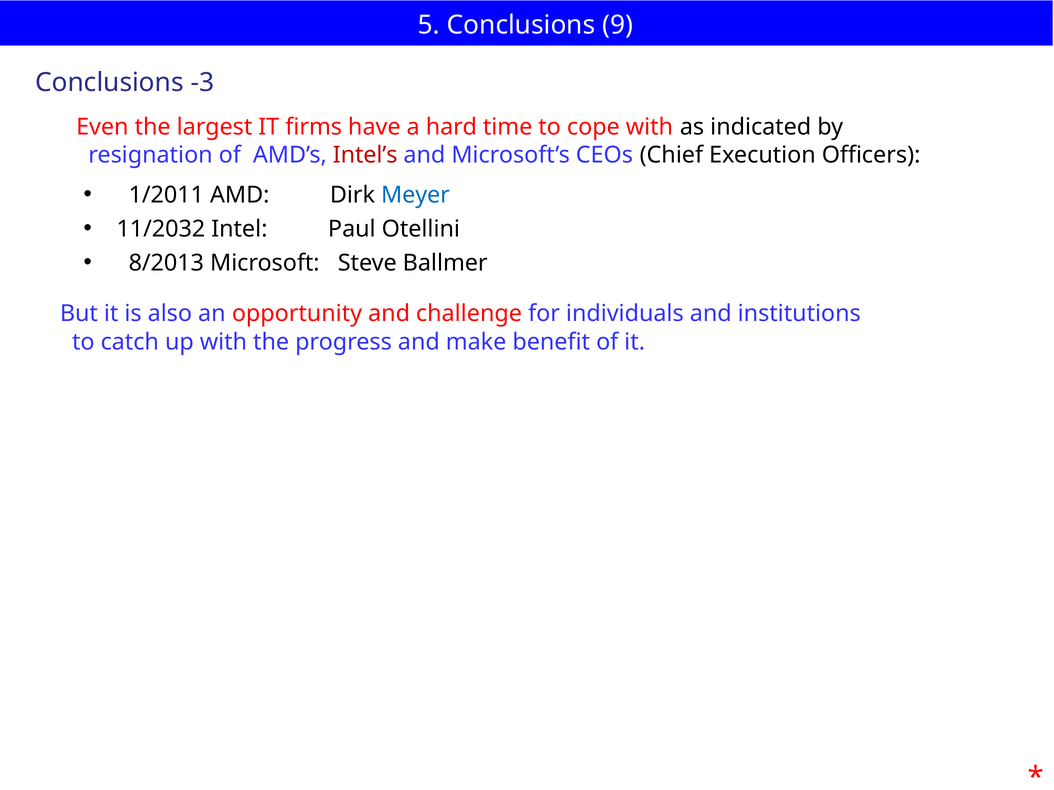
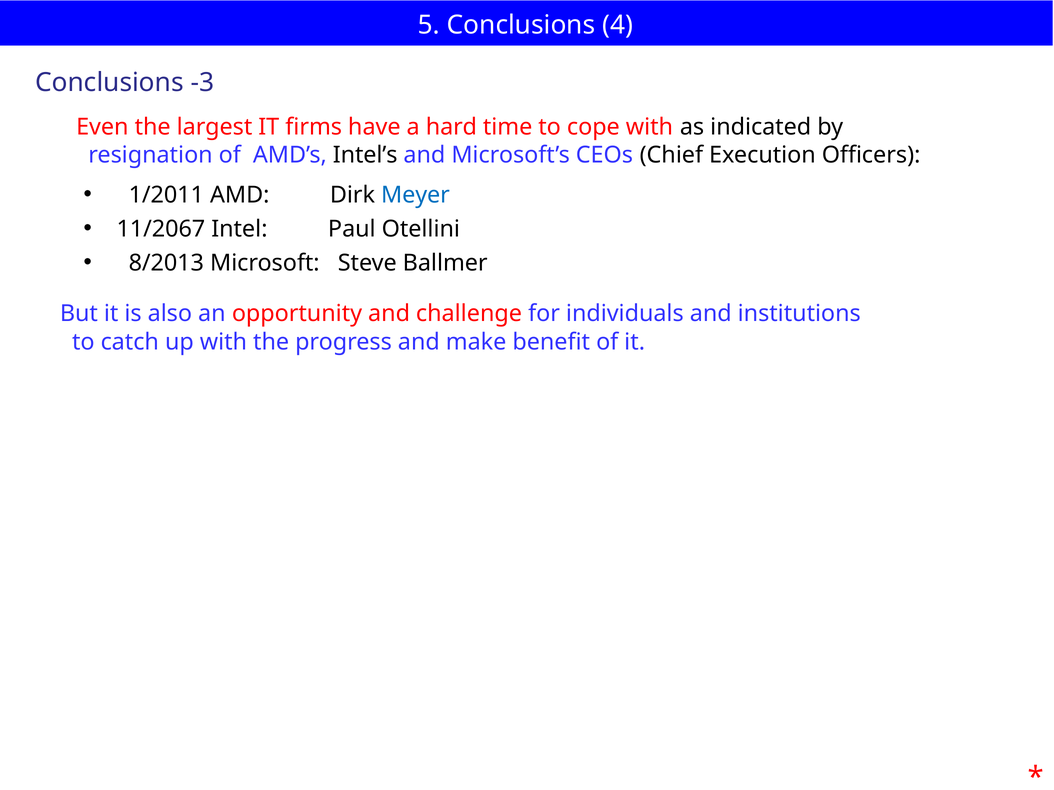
9: 9 -> 4
Intel’s colour: red -> black
11/2032: 11/2032 -> 11/2067
